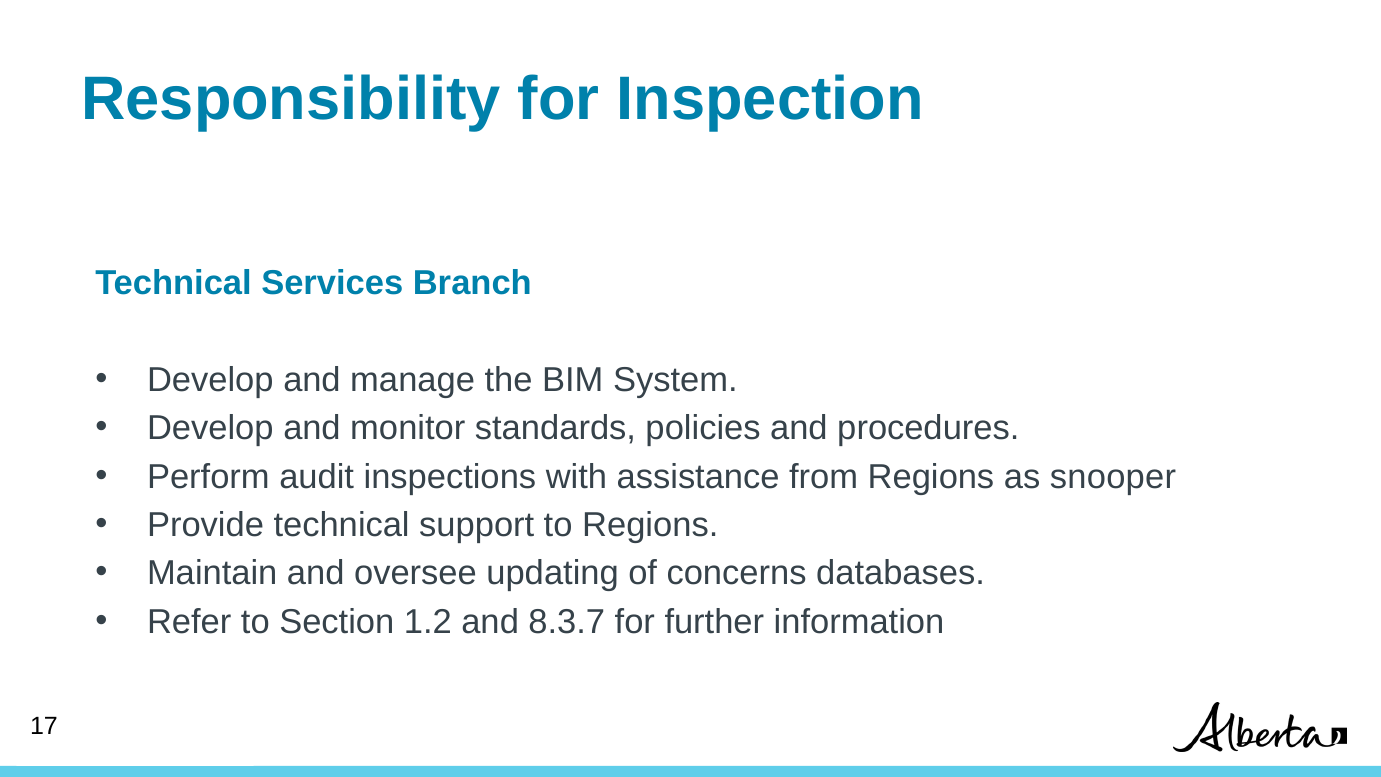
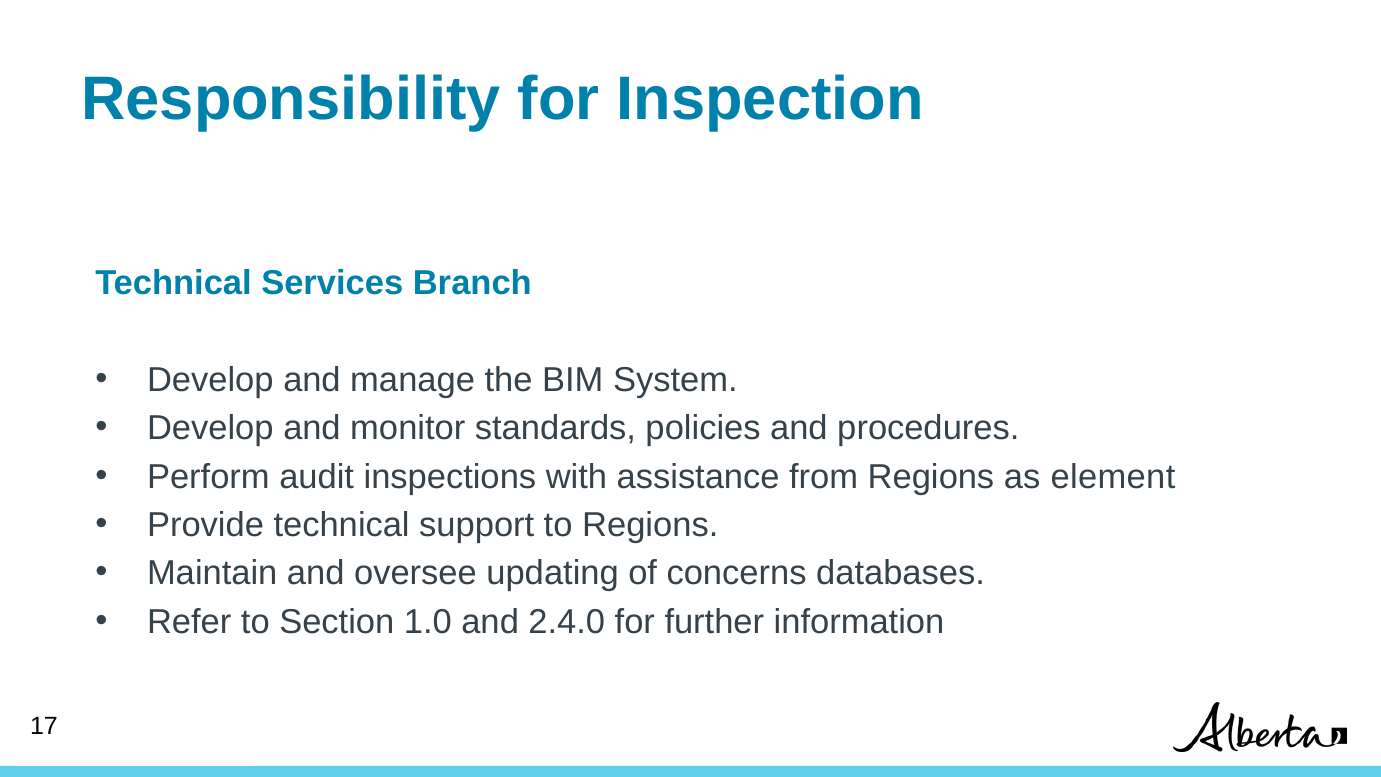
snooper: snooper -> element
1.2: 1.2 -> 1.0
8.3.7: 8.3.7 -> 2.4.0
